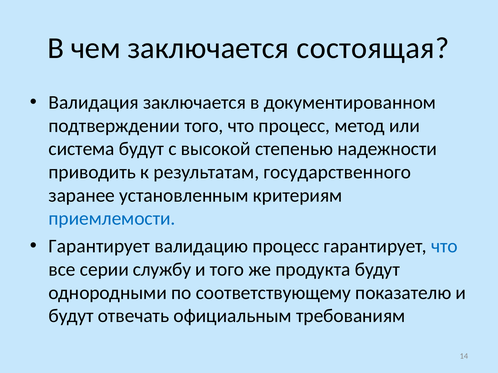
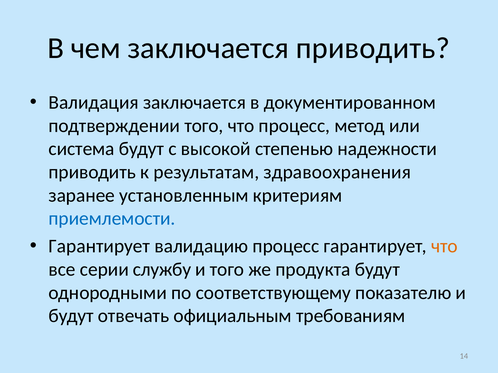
заключается состоящая: состоящая -> приводить
государственного: государственного -> здравоохранения
что at (444, 247) colour: blue -> orange
